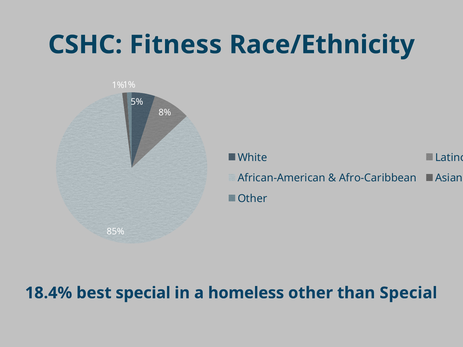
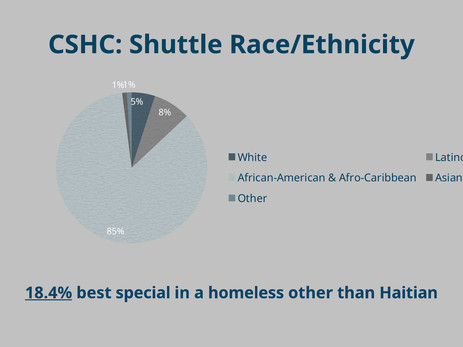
Fitness: Fitness -> Shuttle
18.4% underline: none -> present
than Special: Special -> Haitian
